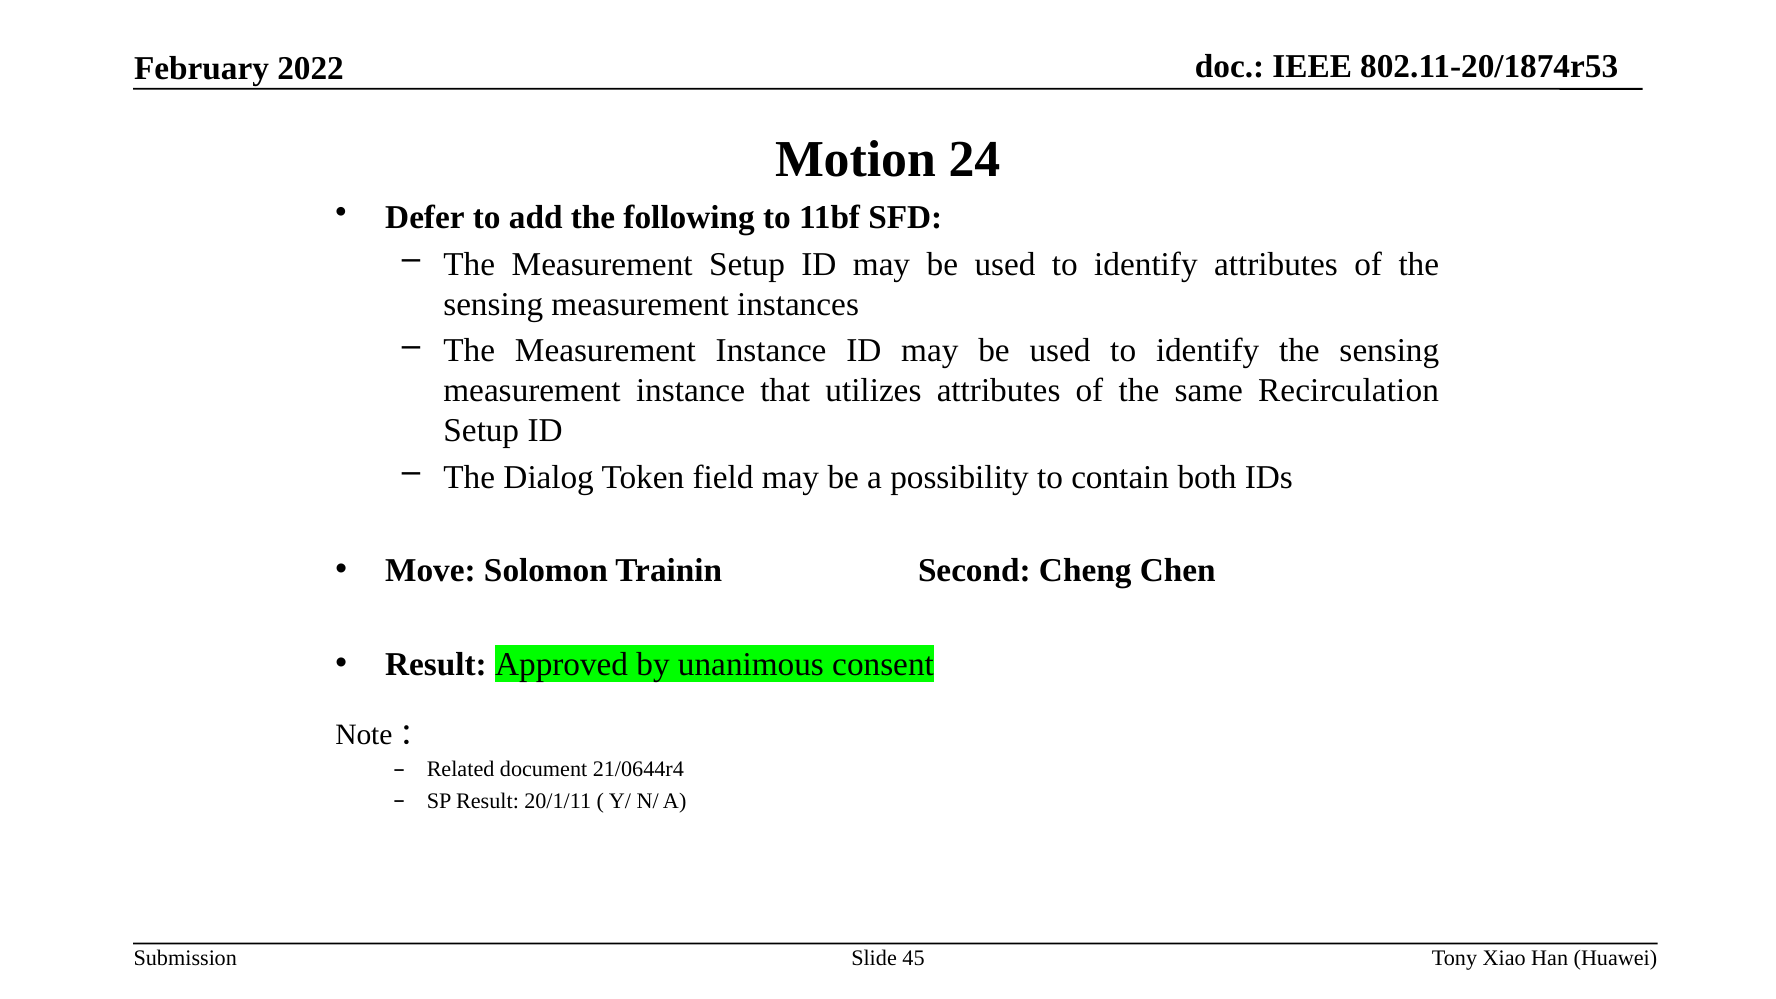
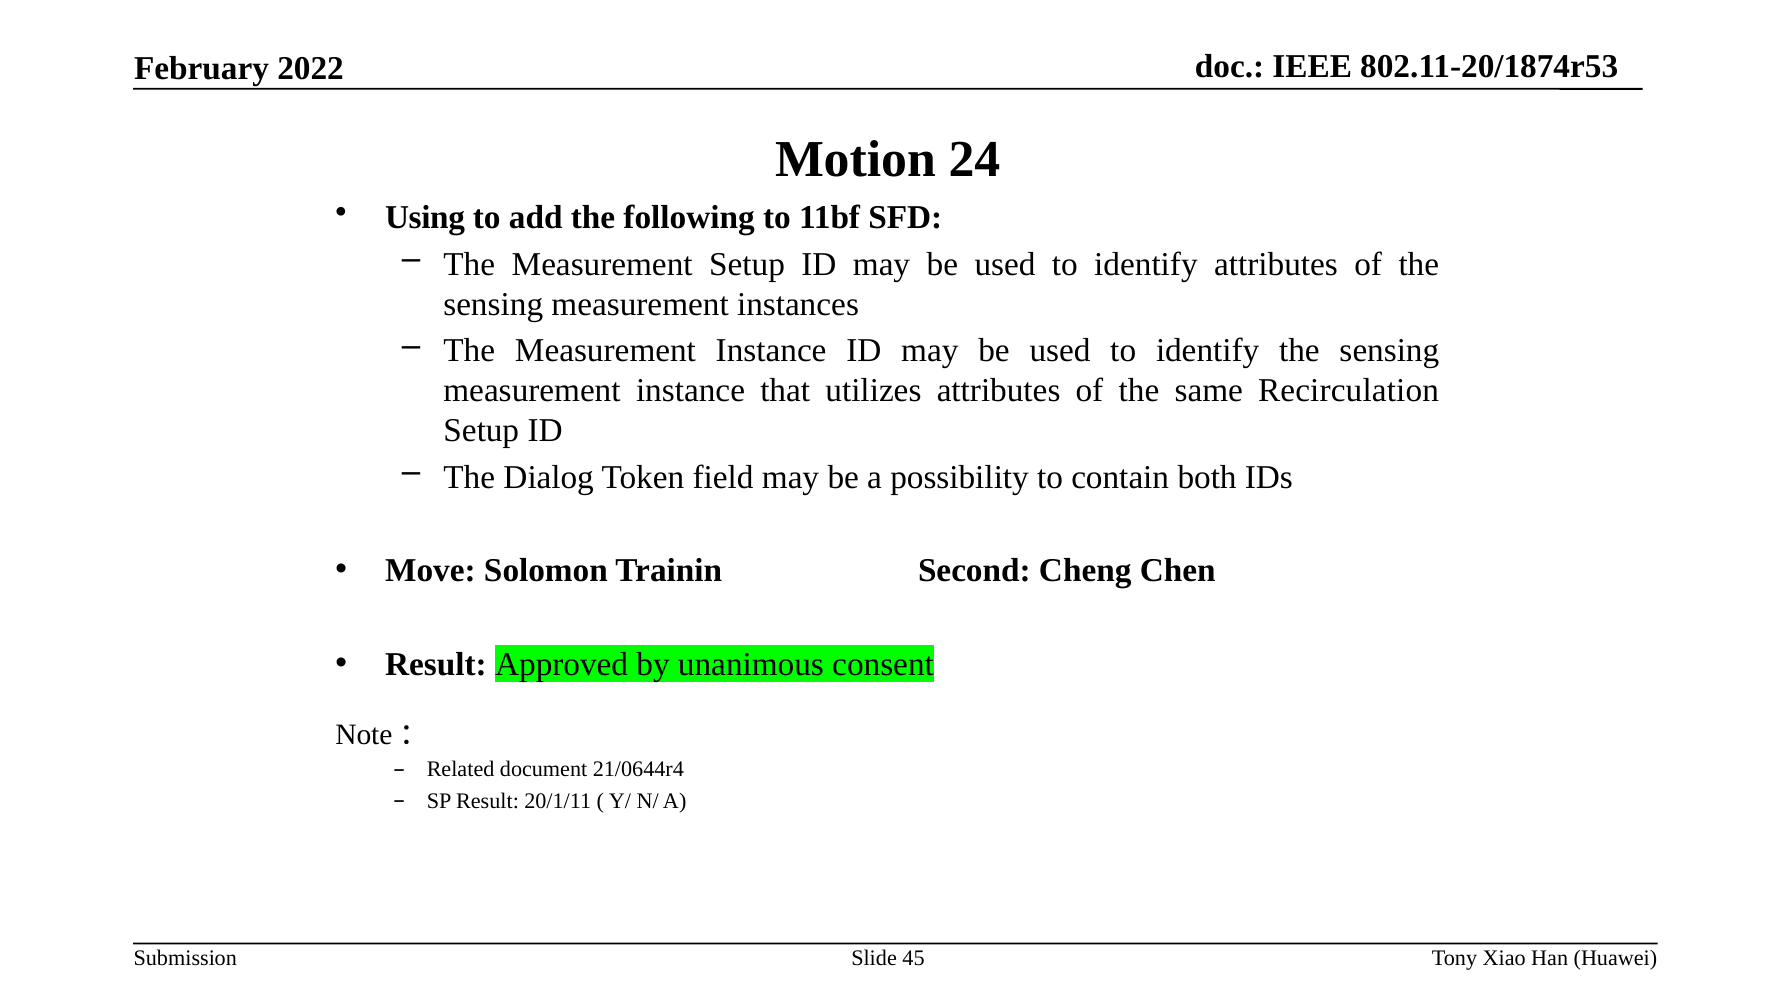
Defer: Defer -> Using
